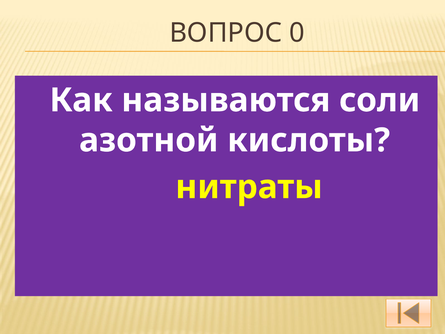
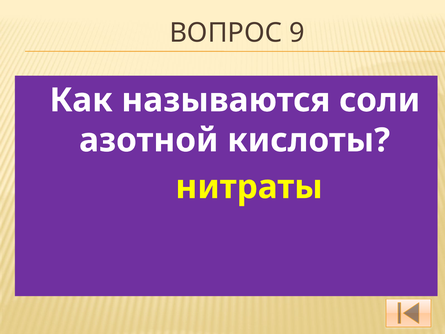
0: 0 -> 9
